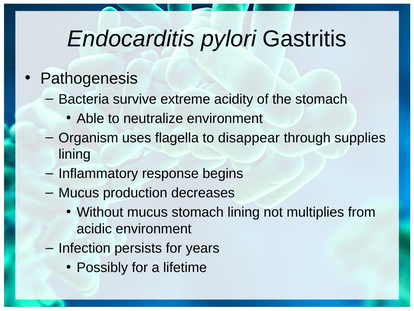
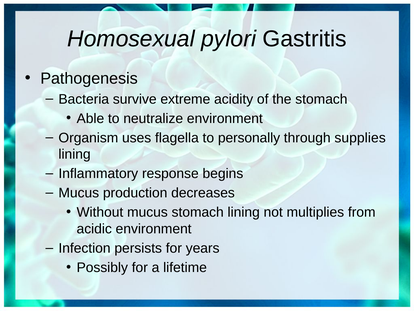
Endocarditis: Endocarditis -> Homosexual
disappear: disappear -> personally
